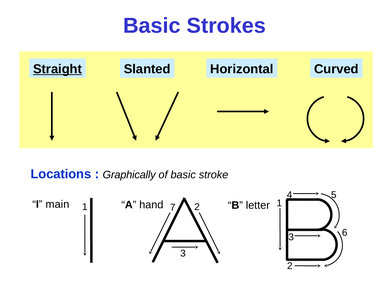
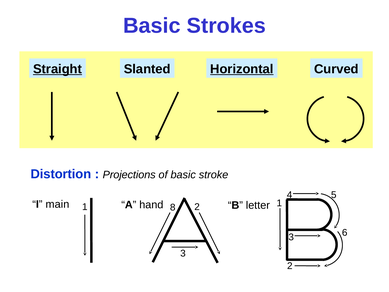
Horizontal underline: none -> present
Locations: Locations -> Distortion
Graphically: Graphically -> Projections
7: 7 -> 8
